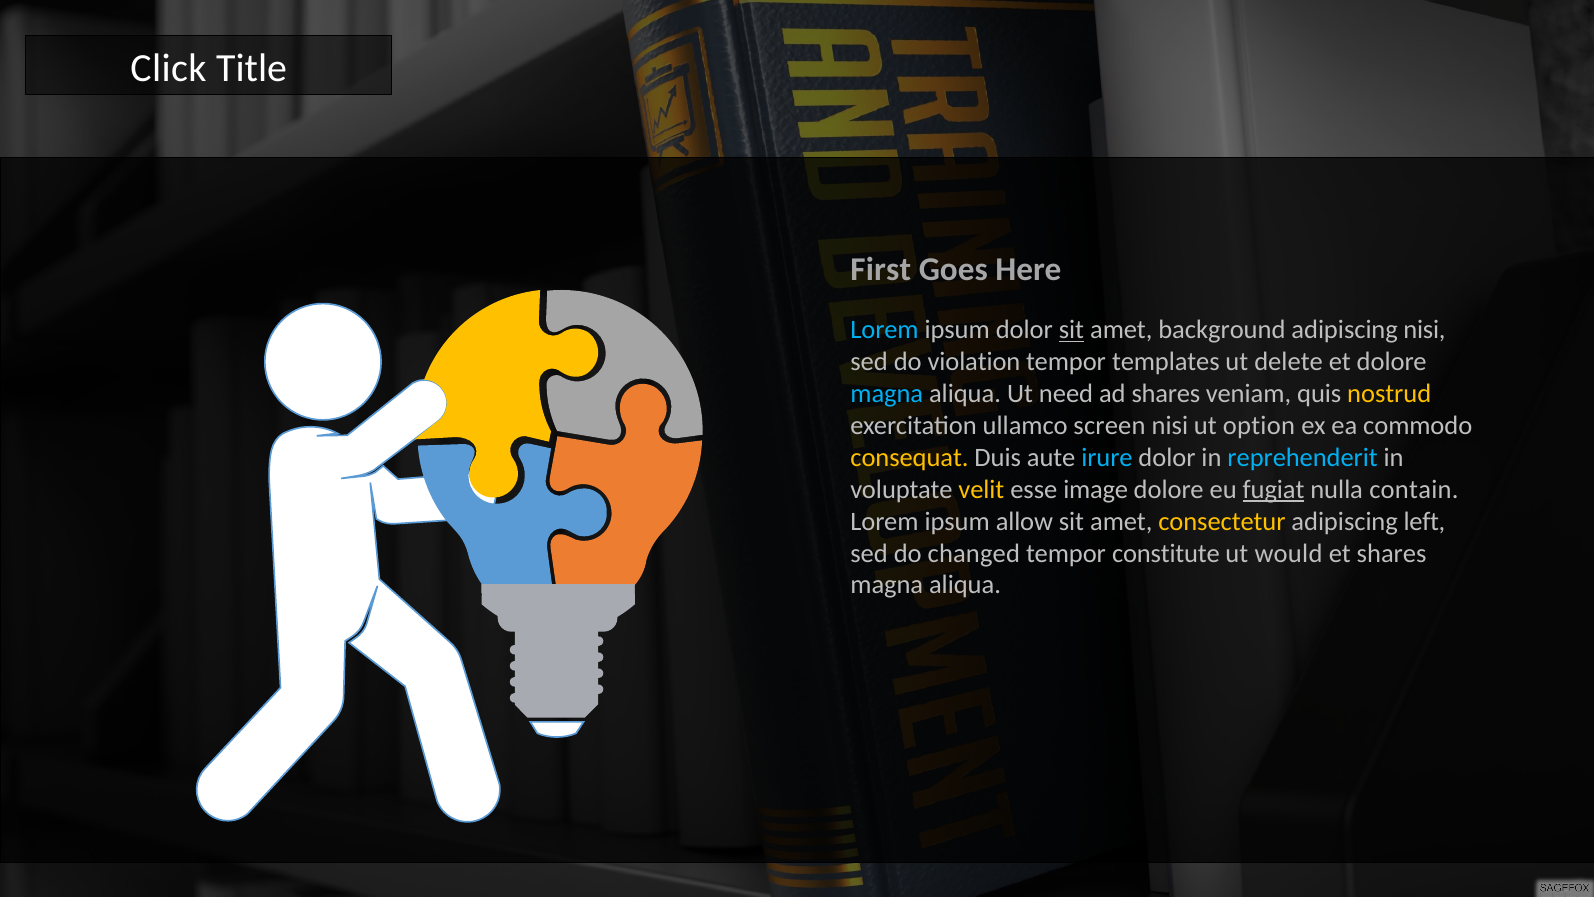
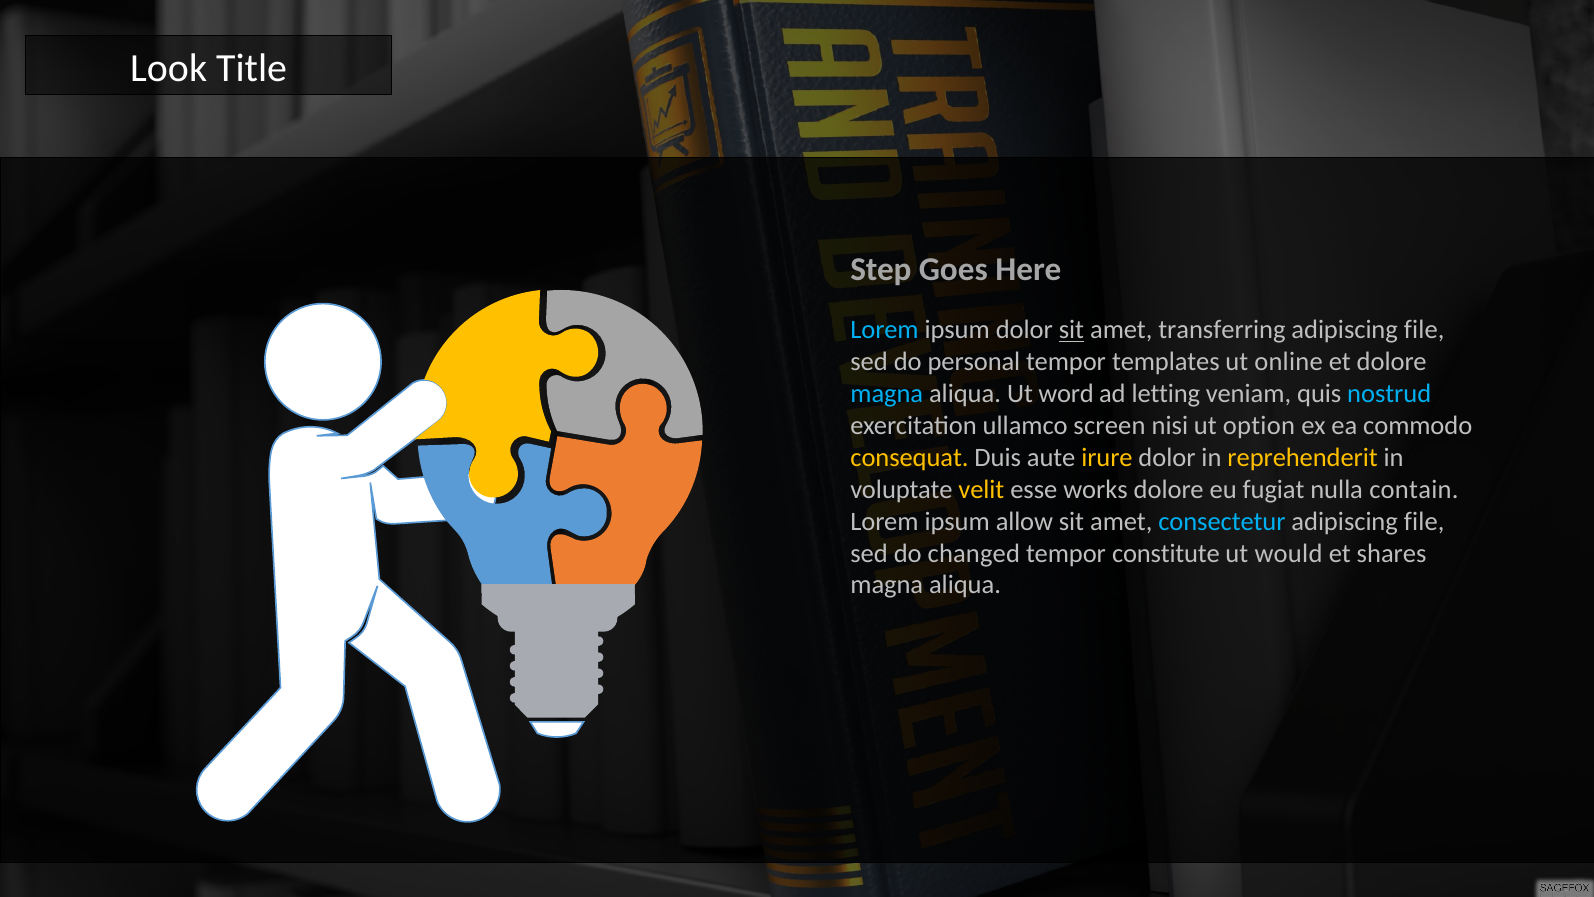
Click: Click -> Look
First: First -> Step
background: background -> transferring
nisi at (1424, 330): nisi -> file
violation: violation -> personal
delete: delete -> online
need: need -> word
ad shares: shares -> letting
nostrud colour: yellow -> light blue
irure colour: light blue -> yellow
reprehenderit colour: light blue -> yellow
image: image -> works
fugiat underline: present -> none
consectetur colour: yellow -> light blue
left at (1424, 521): left -> file
